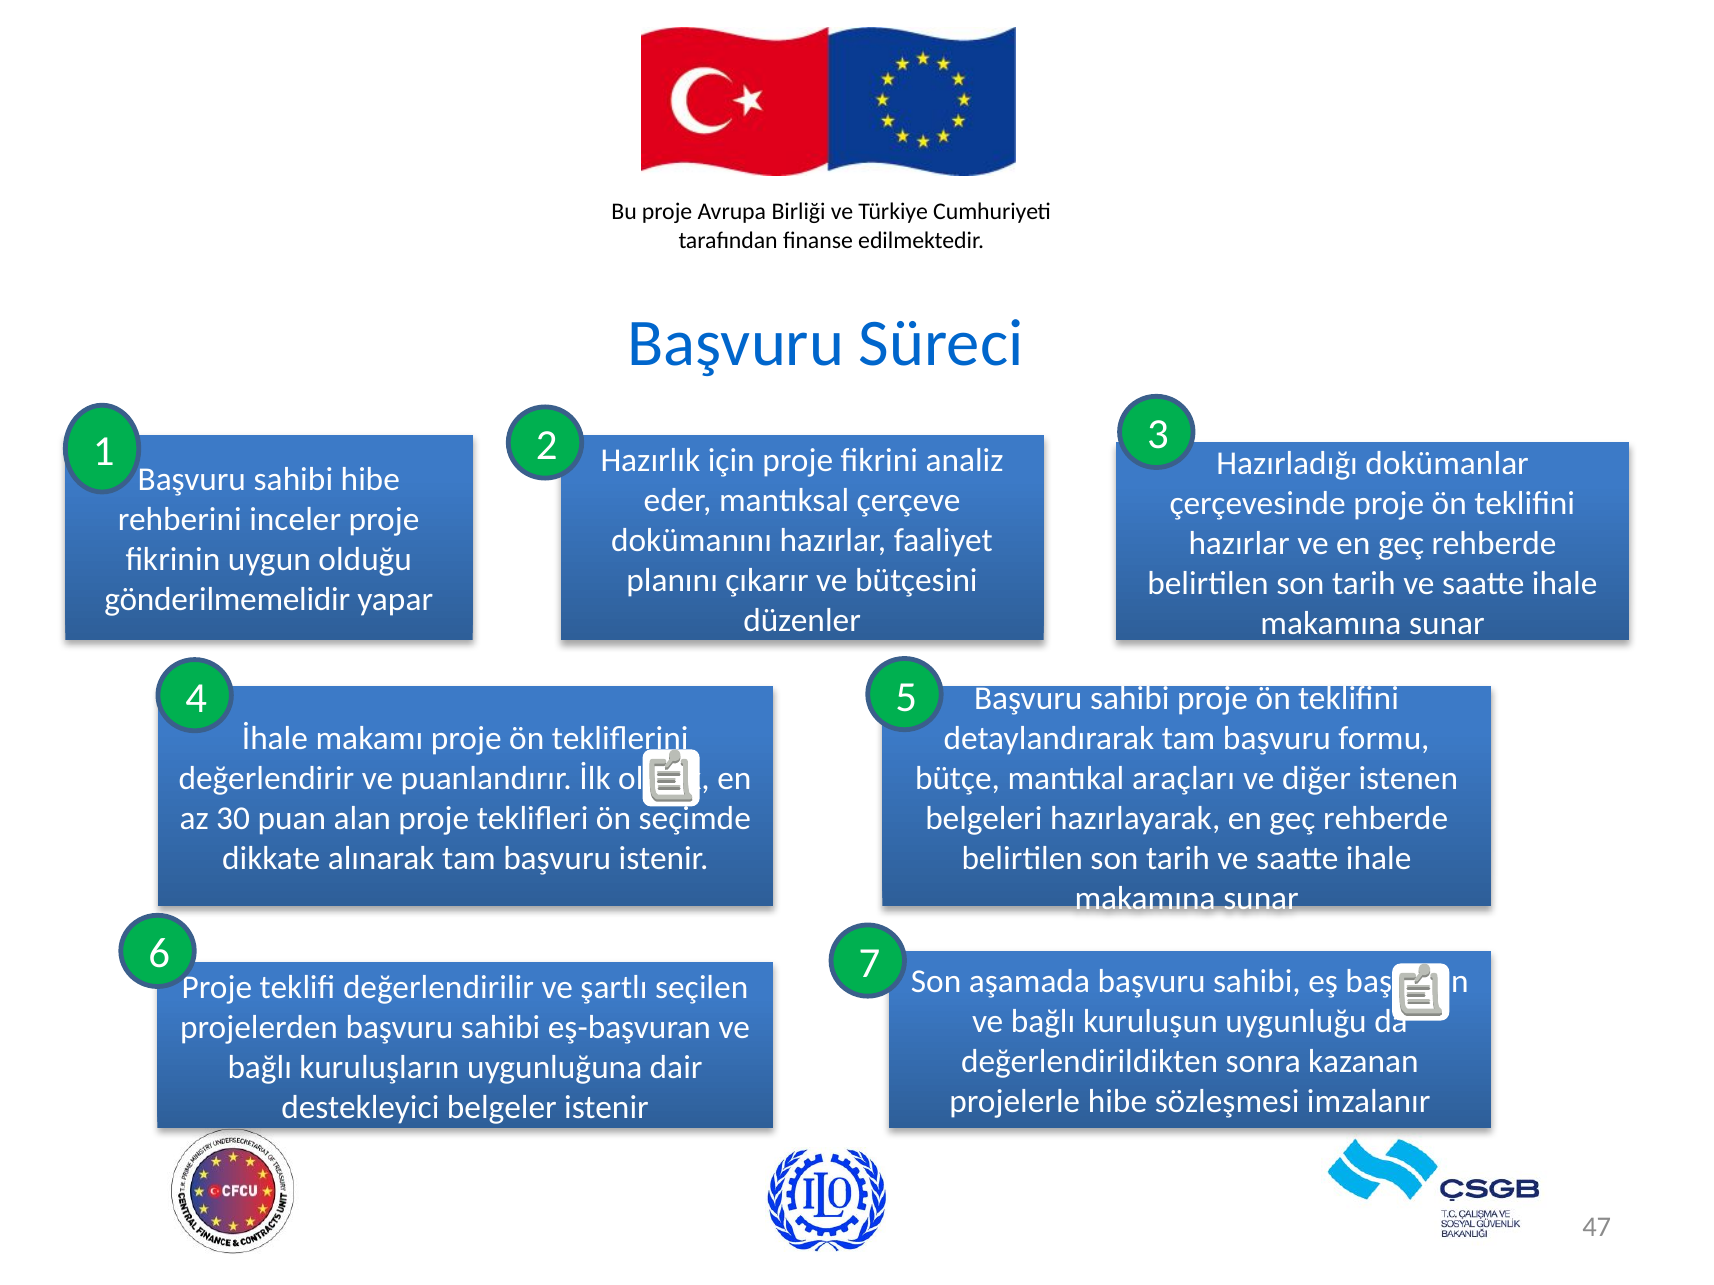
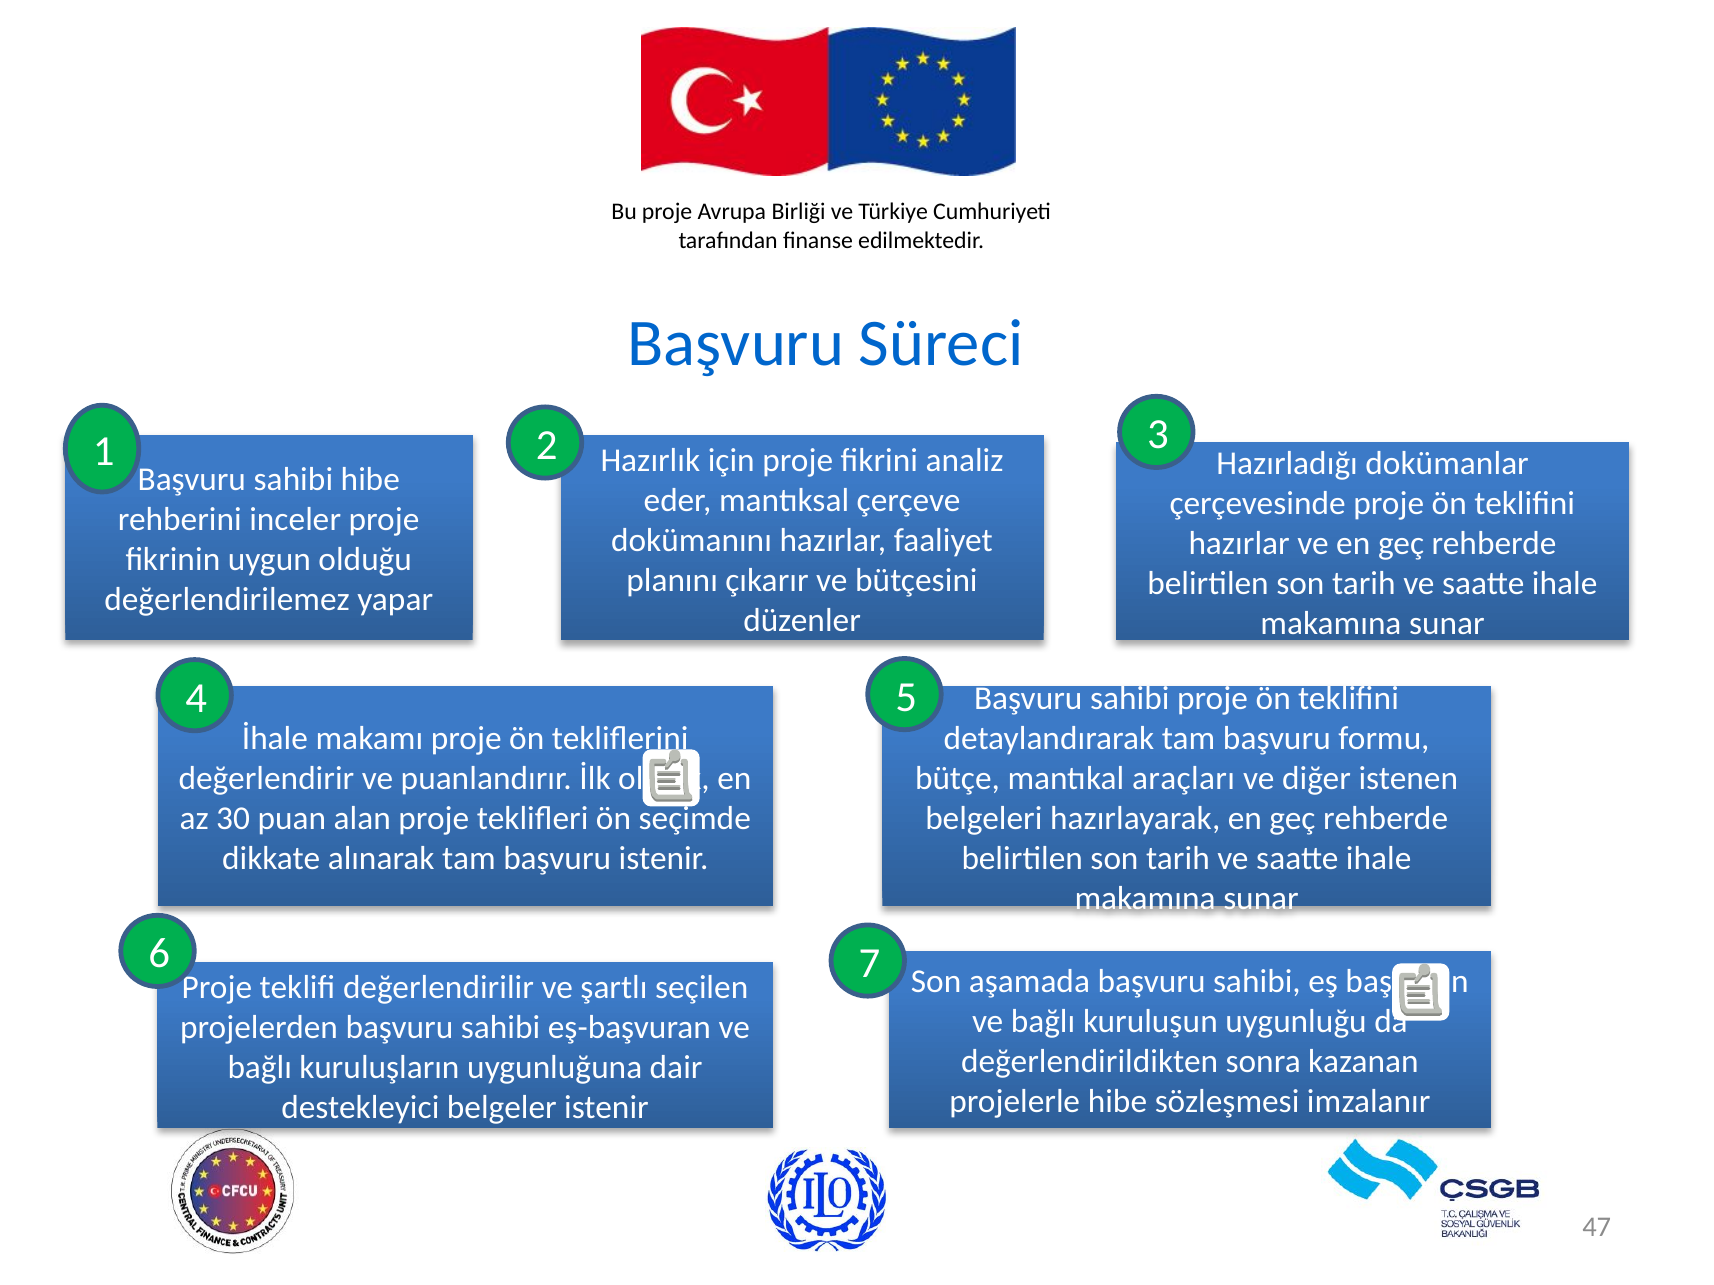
gönderilmemelidir: gönderilmemelidir -> değerlendirilemez
